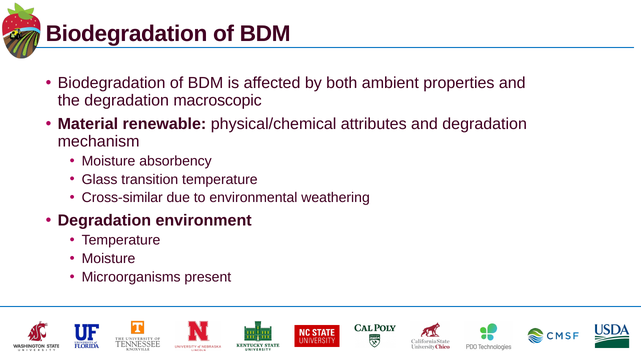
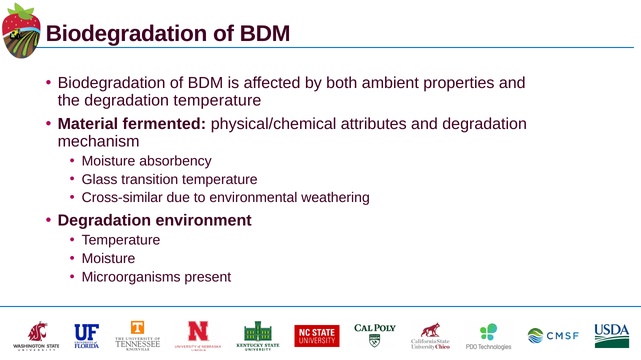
degradation macroscopic: macroscopic -> temperature
renewable: renewable -> fermented
